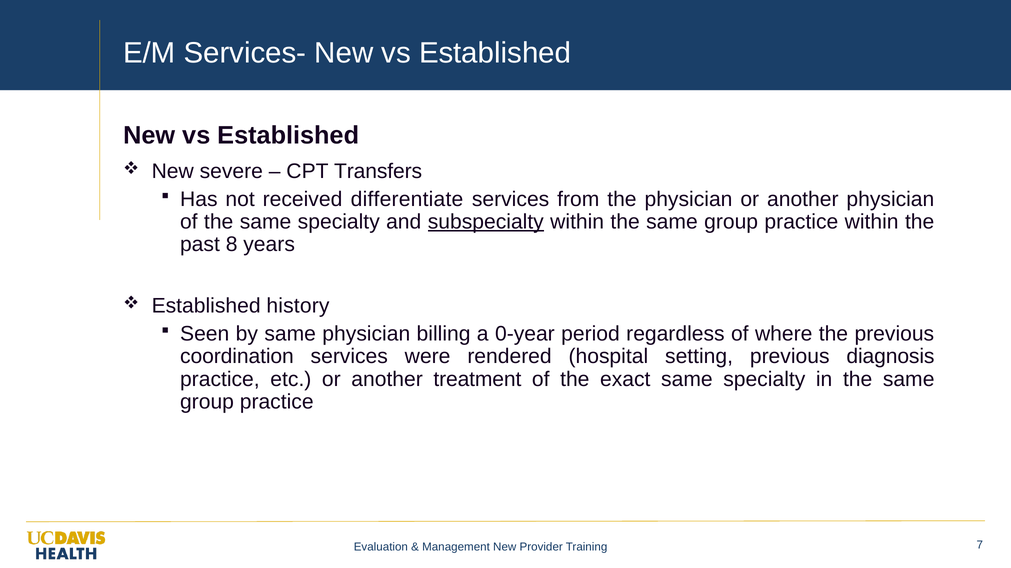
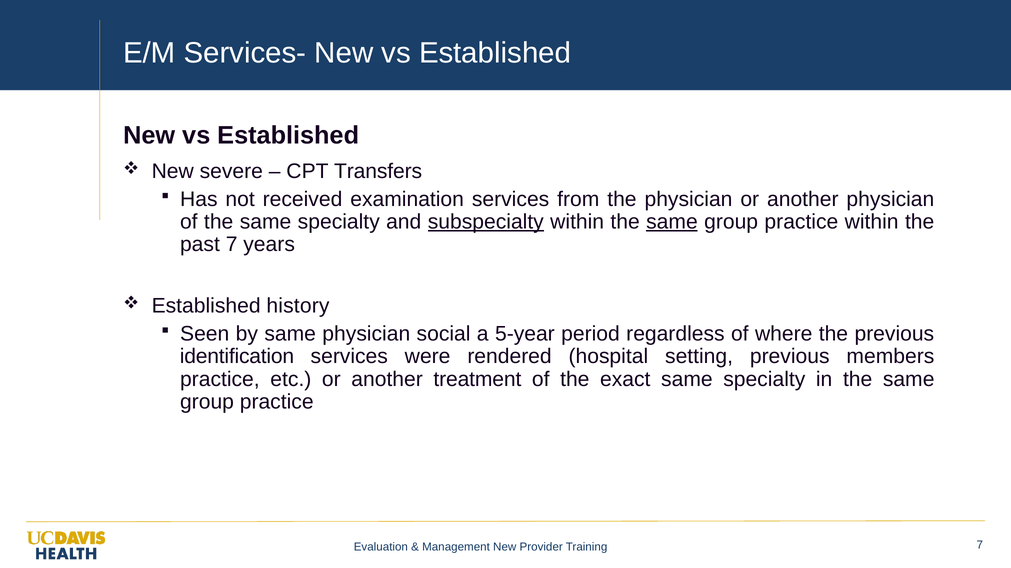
differentiate: differentiate -> examination
same at (672, 222) underline: none -> present
past 8: 8 -> 7
billing: billing -> social
0-year: 0-year -> 5-year
coordination: coordination -> identification
diagnosis: diagnosis -> members
